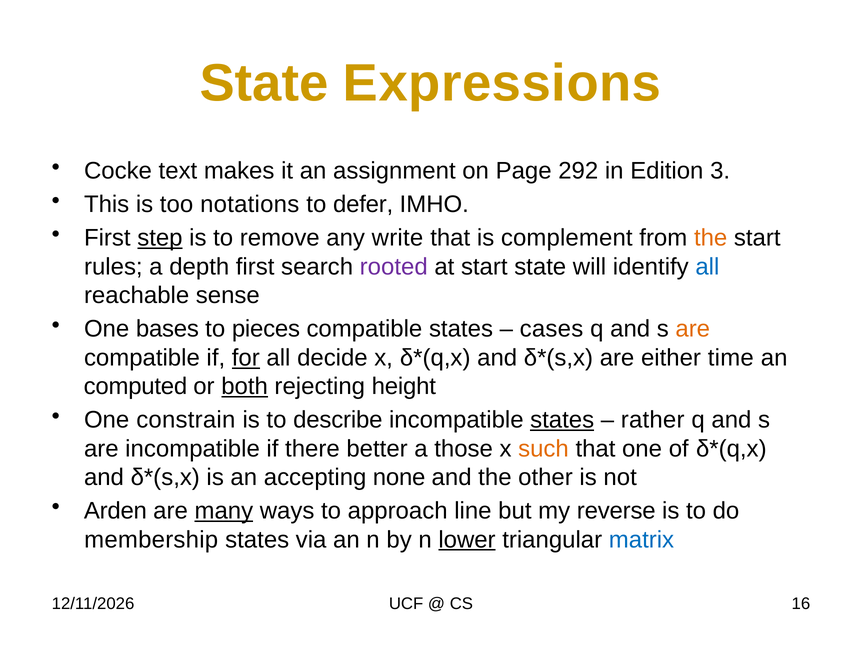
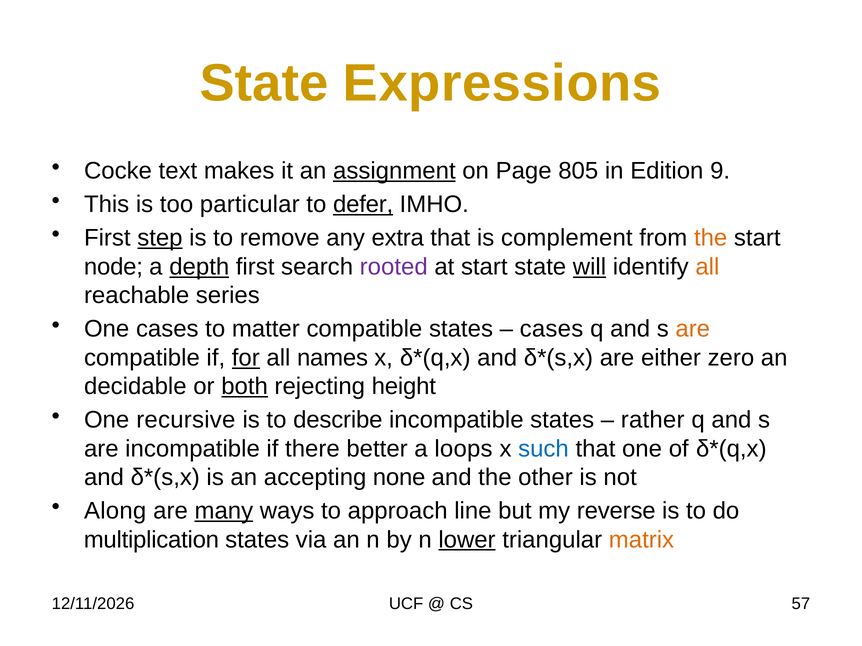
assignment underline: none -> present
292: 292 -> 805
3: 3 -> 9
notations: notations -> particular
defer underline: none -> present
write: write -> extra
rules: rules -> node
depth underline: none -> present
will underline: none -> present
all at (707, 267) colour: blue -> orange
sense: sense -> series
One bases: bases -> cases
pieces: pieces -> matter
decide: decide -> names
time: time -> zero
computed: computed -> decidable
constrain: constrain -> recursive
states at (562, 420) underline: present -> none
those: those -> loops
such colour: orange -> blue
Arden: Arden -> Along
membership: membership -> multiplication
matrix colour: blue -> orange
16: 16 -> 57
